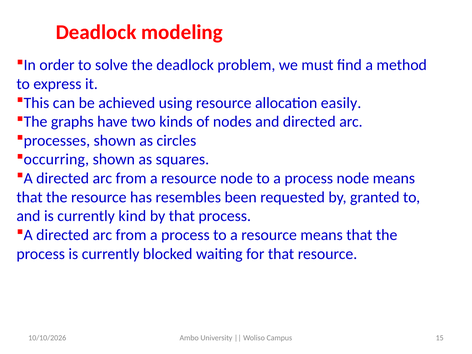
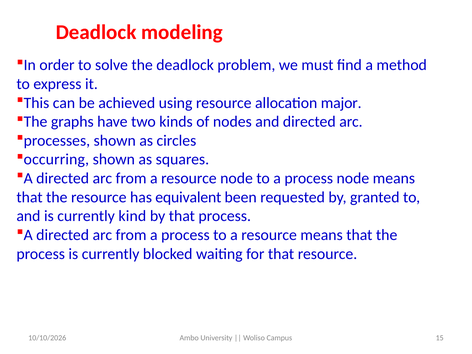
easily: easily -> major
resembles: resembles -> equivalent
